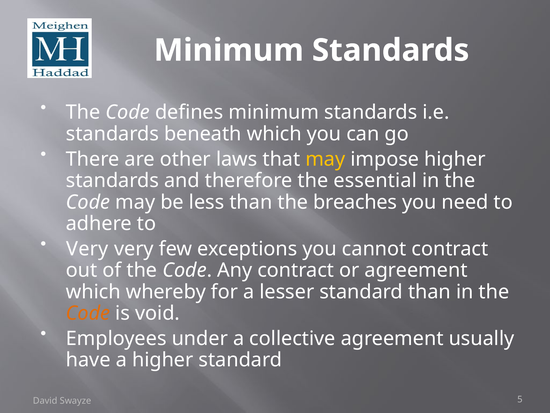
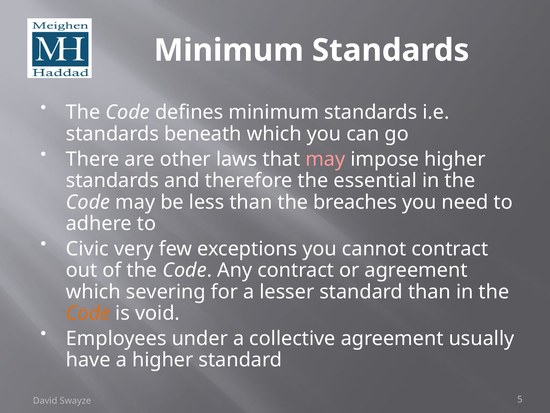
may at (325, 159) colour: yellow -> pink
Very at (87, 249): Very -> Civic
whereby: whereby -> severing
